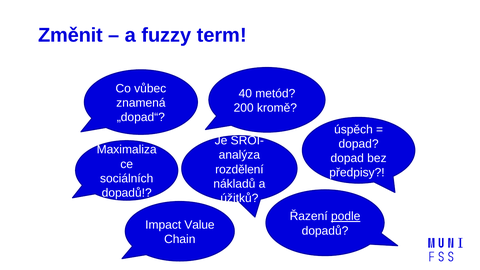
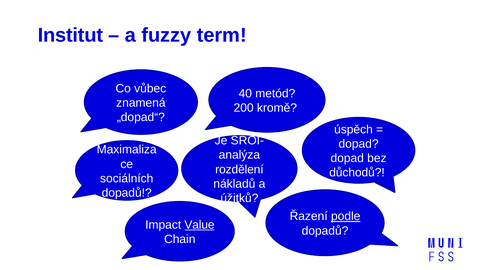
Změnit: Změnit -> Institut
předpisy: předpisy -> důchodů
Value underline: none -> present
